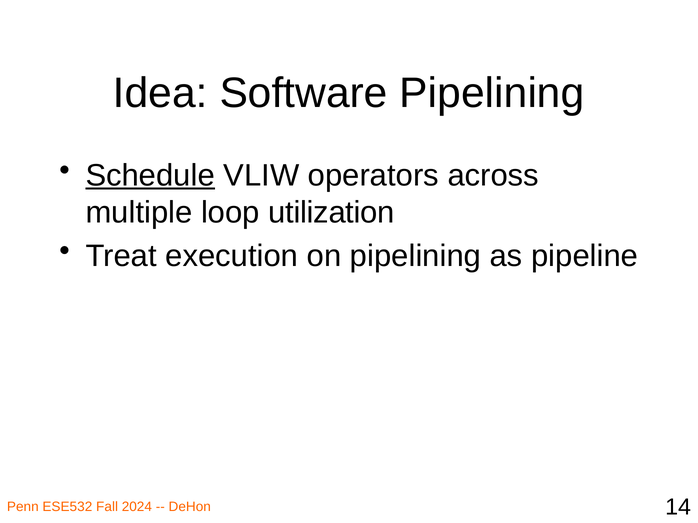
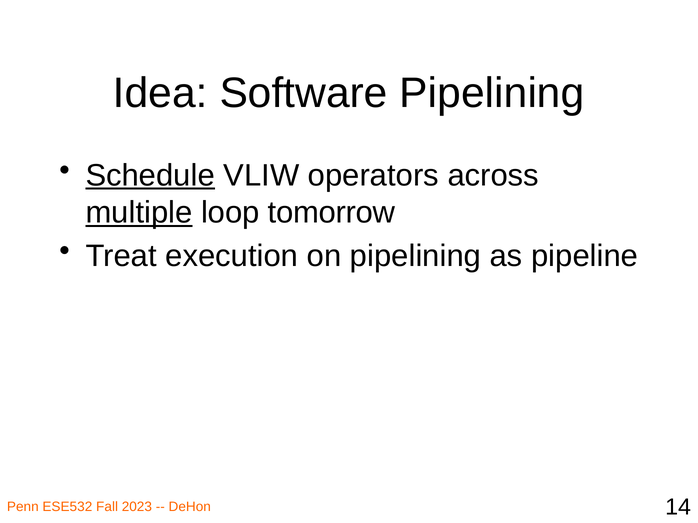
multiple underline: none -> present
utilization: utilization -> tomorrow
2024: 2024 -> 2023
